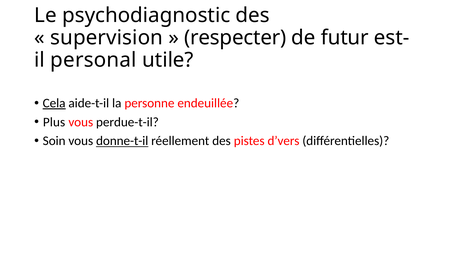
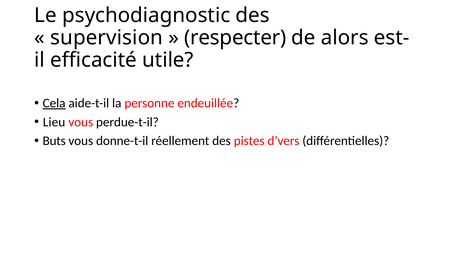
futur: futur -> alors
personal: personal -> efficacité
Plus: Plus -> Lieu
Soin: Soin -> Buts
donne-t-il underline: present -> none
